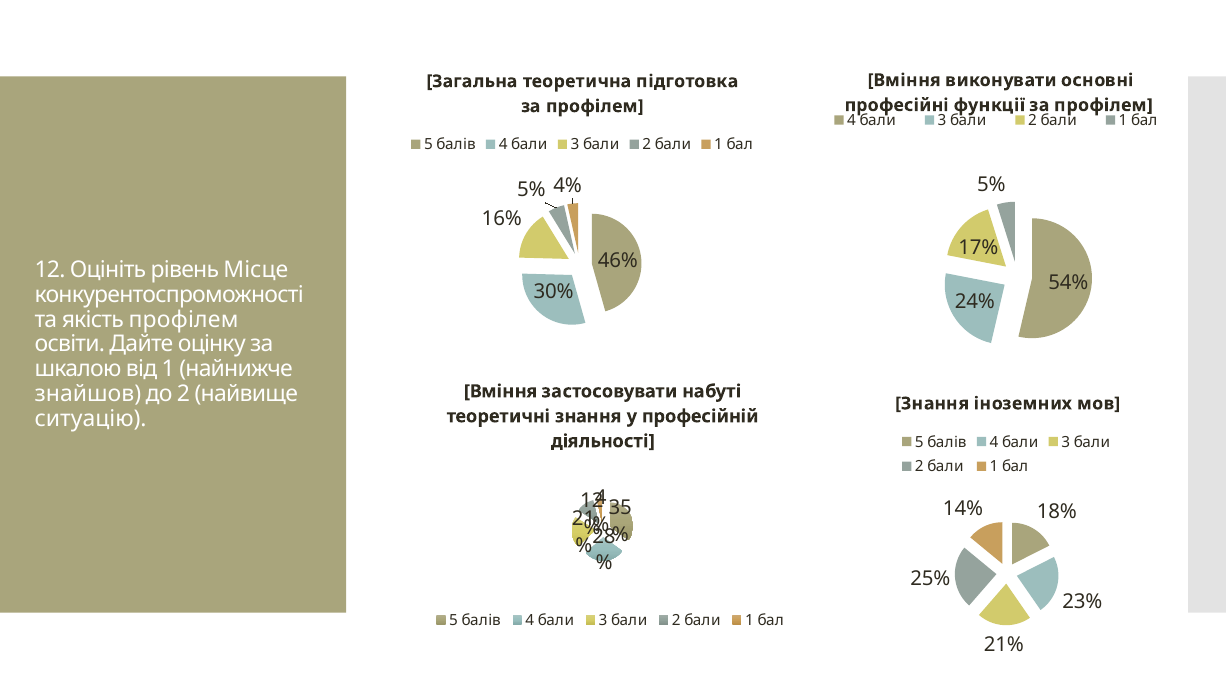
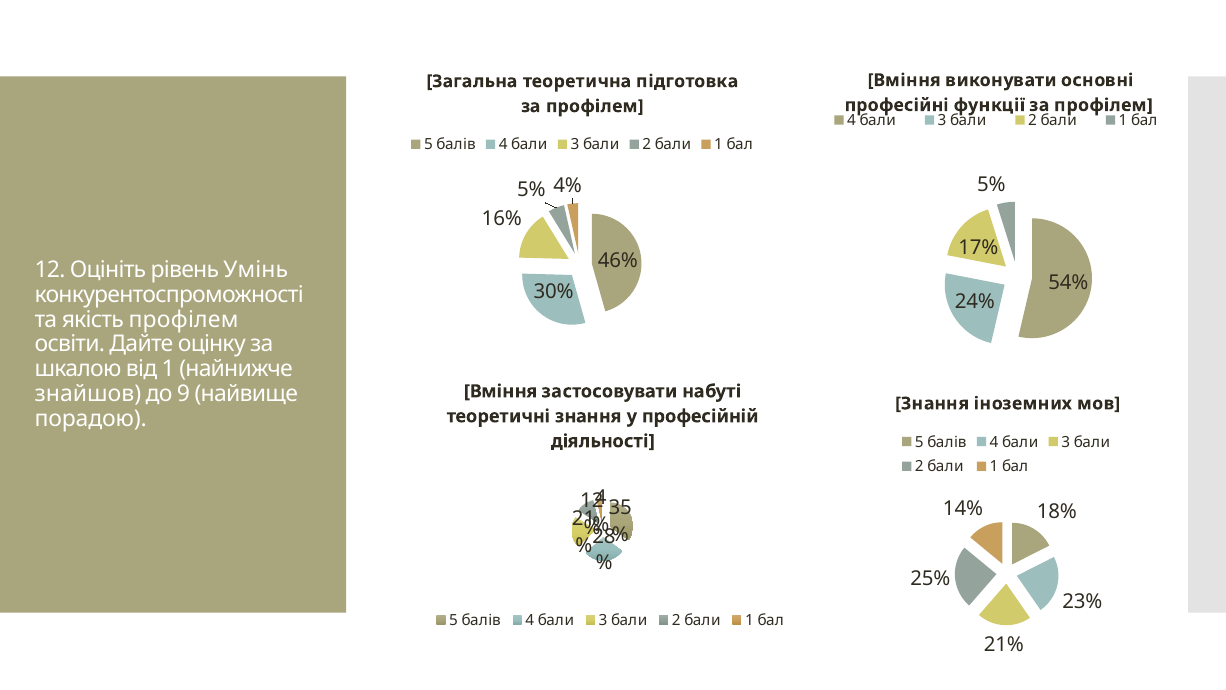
Місце: Місце -> Умінь
до 2: 2 -> 9
ситуацію: ситуацію -> порадою
